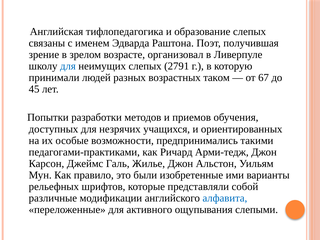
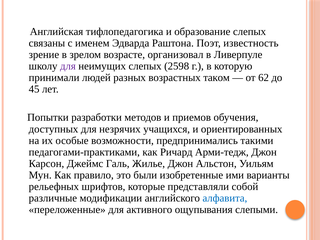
получившая: получившая -> известность
для at (68, 66) colour: blue -> purple
2791: 2791 -> 2598
67: 67 -> 62
